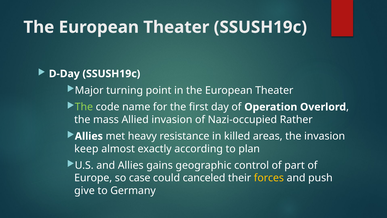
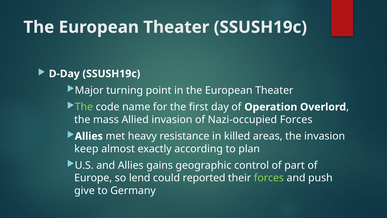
Nazi-occupied Rather: Rather -> Forces
case: case -> lend
canceled: canceled -> reported
forces at (269, 178) colour: yellow -> light green
